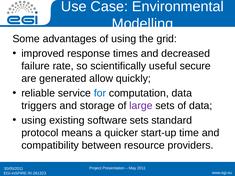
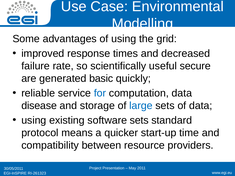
allow: allow -> basic
triggers: triggers -> disease
large colour: purple -> blue
